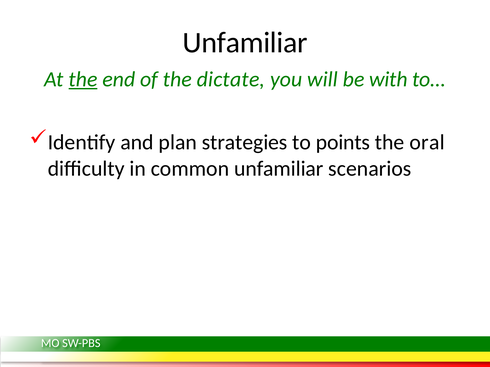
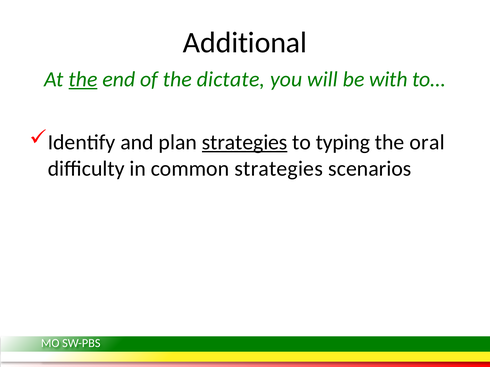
Unfamiliar at (245, 43): Unfamiliar -> Additional
strategies at (245, 143) underline: none -> present
points: points -> typing
common unfamiliar: unfamiliar -> strategies
